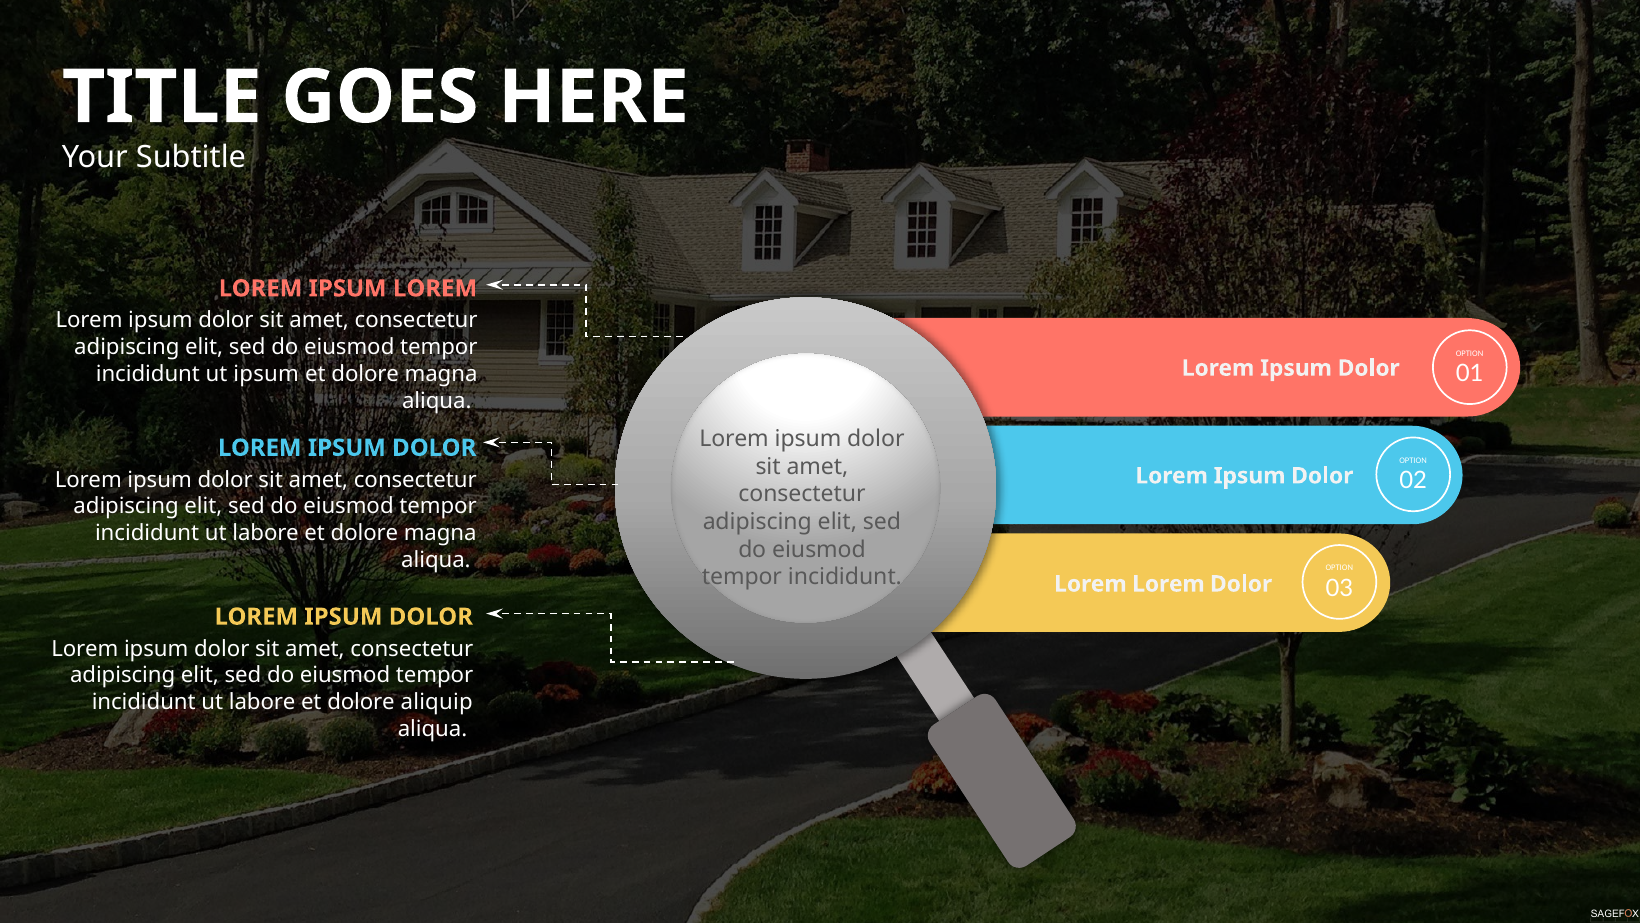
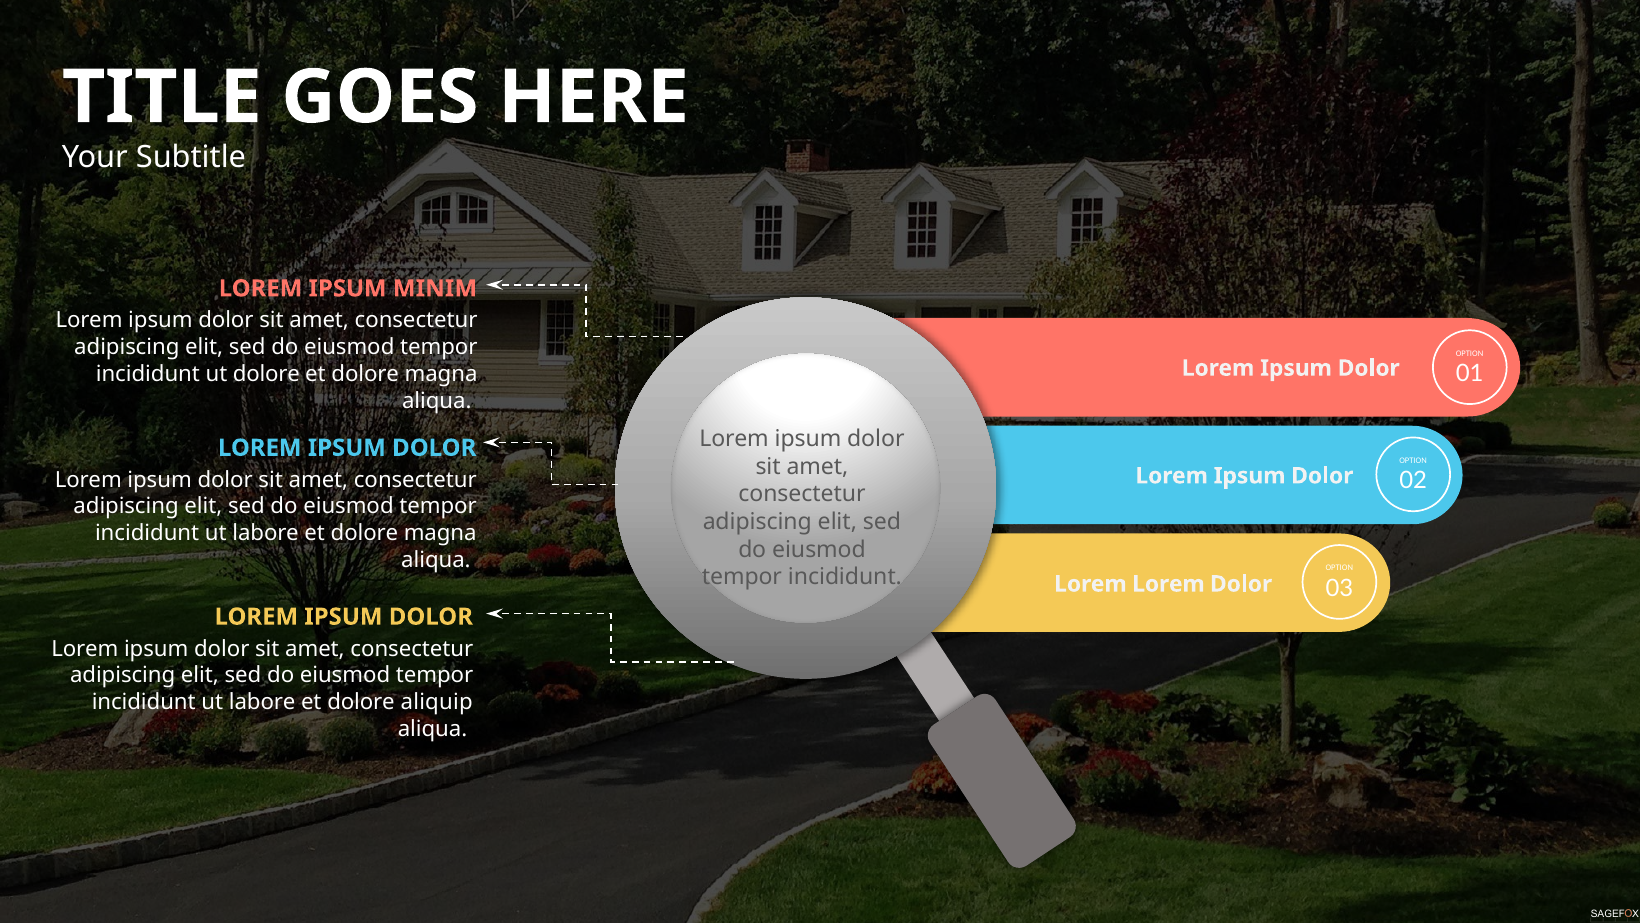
IPSUM LOREM: LOREM -> MINIM
ut ipsum: ipsum -> dolore
